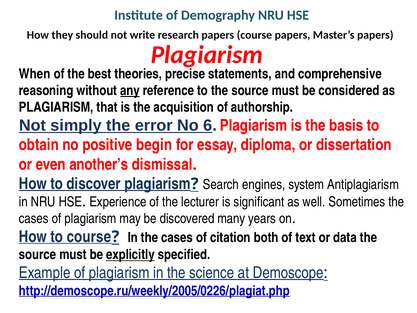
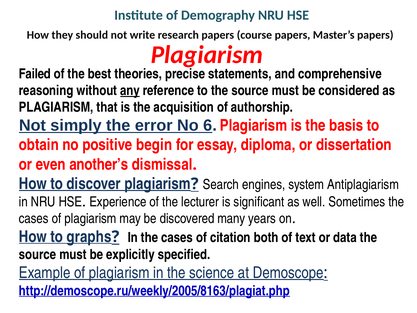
When: When -> Failed
to course: course -> graphs
explicitly underline: present -> none
http://demoscope.ru/weekly/2005/0226/plagiat.php: http://demoscope.ru/weekly/2005/0226/plagiat.php -> http://demoscope.ru/weekly/2005/8163/plagiat.php
